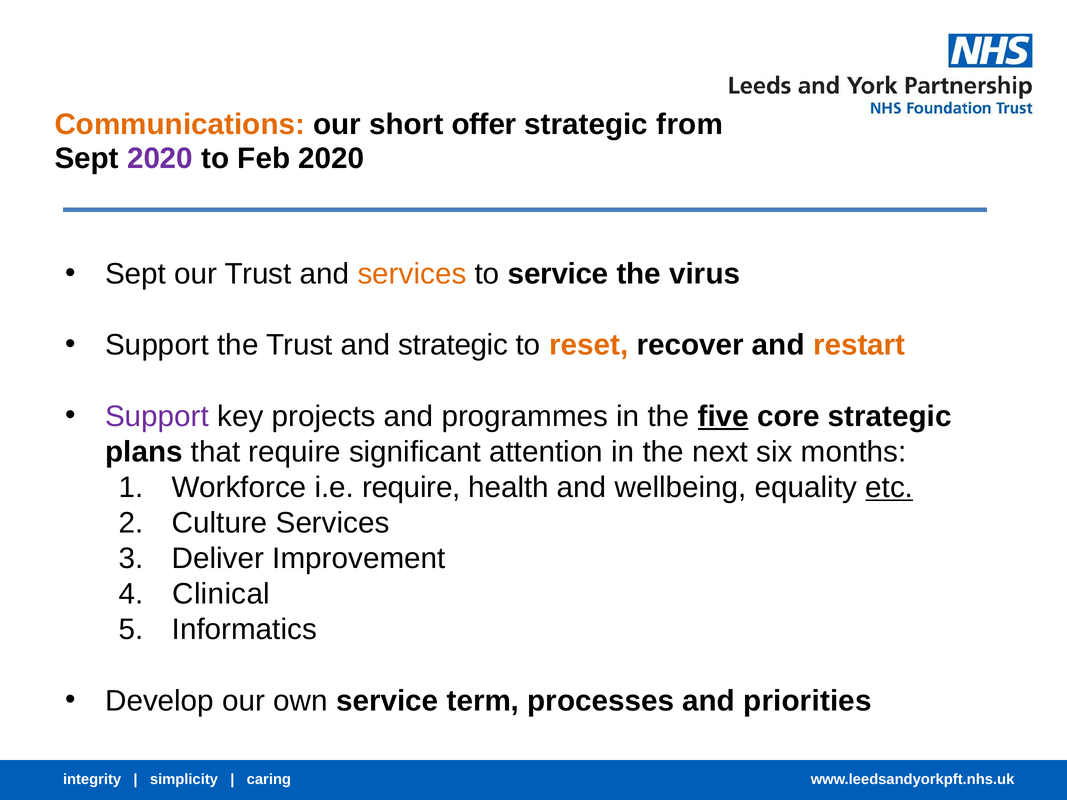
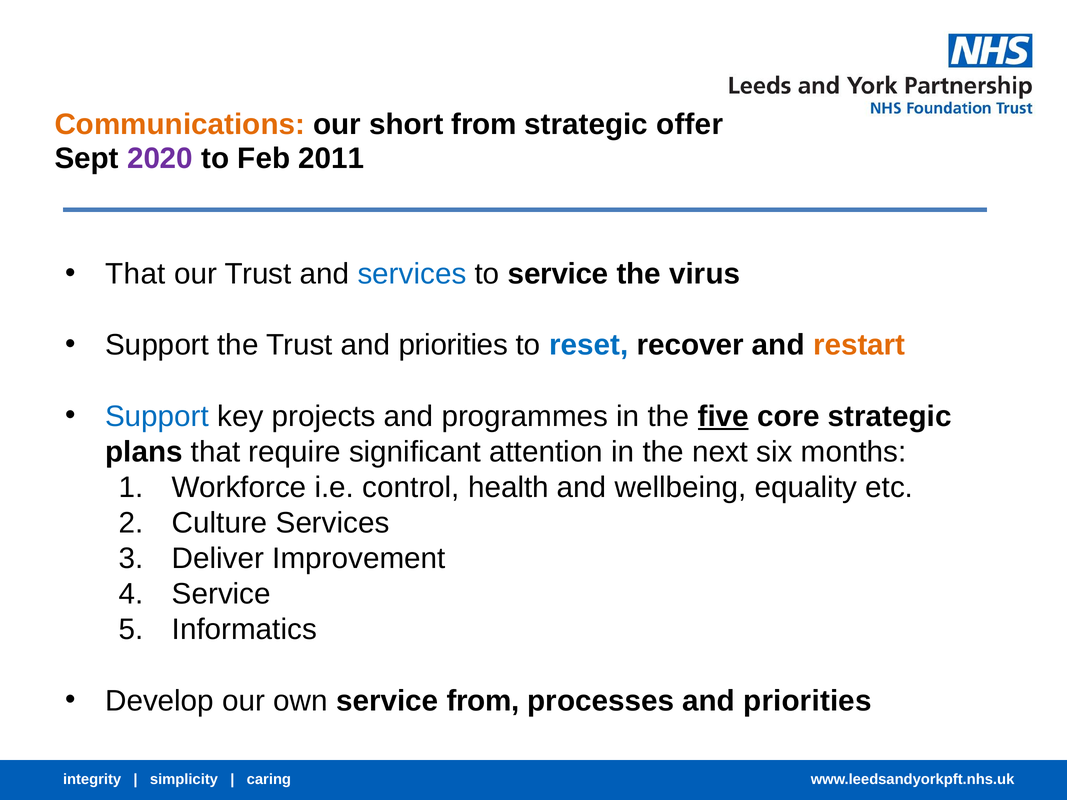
short offer: offer -> from
from: from -> offer
Feb 2020: 2020 -> 2011
Sept at (136, 274): Sept -> That
services at (412, 274) colour: orange -> blue
Trust and strategic: strategic -> priorities
reset colour: orange -> blue
Support at (157, 416) colour: purple -> blue
i.e require: require -> control
etc underline: present -> none
Clinical at (221, 594): Clinical -> Service
service term: term -> from
